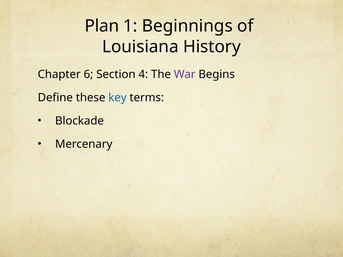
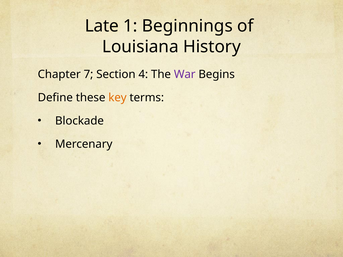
Plan: Plan -> Late
6: 6 -> 7
key colour: blue -> orange
